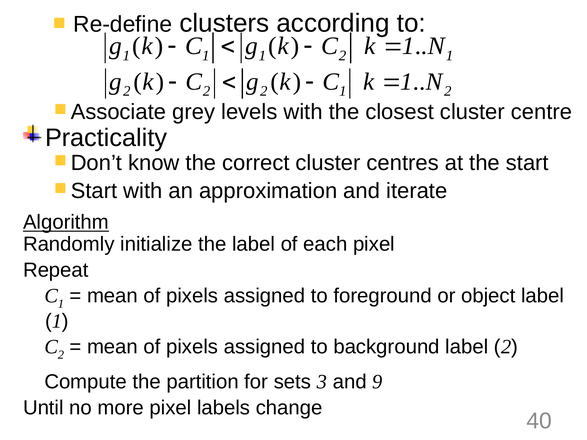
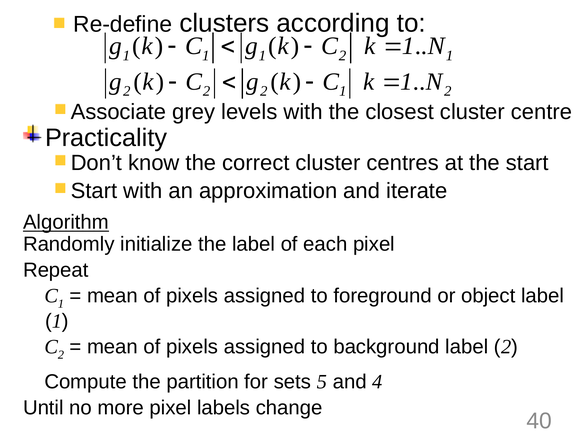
3: 3 -> 5
9: 9 -> 4
